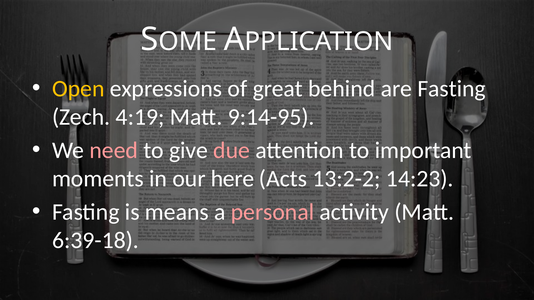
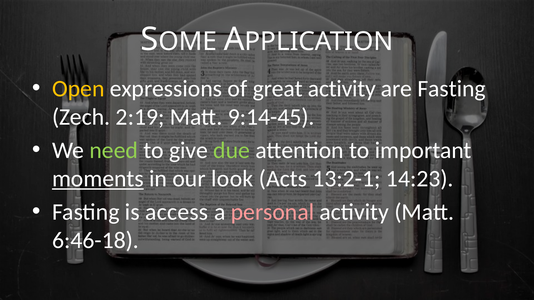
great behind: behind -> activity
4:19: 4:19 -> 2:19
9:14-95: 9:14-95 -> 9:14-45
need colour: pink -> light green
due colour: pink -> light green
moments underline: none -> present
here: here -> look
13:2-2: 13:2-2 -> 13:2-1
means: means -> access
6:39-18: 6:39-18 -> 6:46-18
